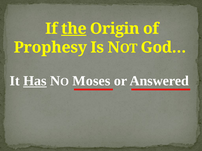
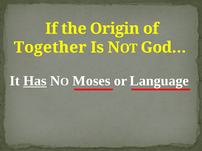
the underline: present -> none
Prophesy: Prophesy -> Together
Answered: Answered -> Language
